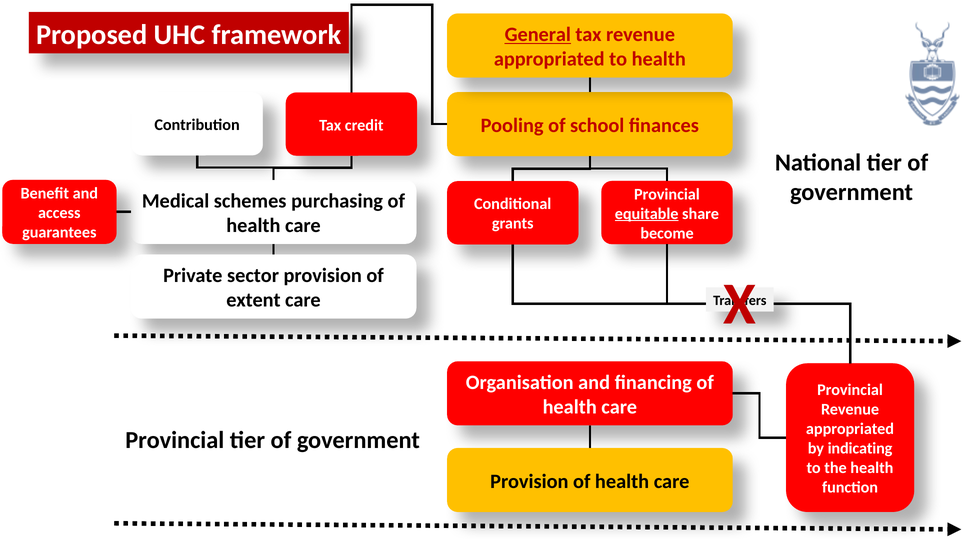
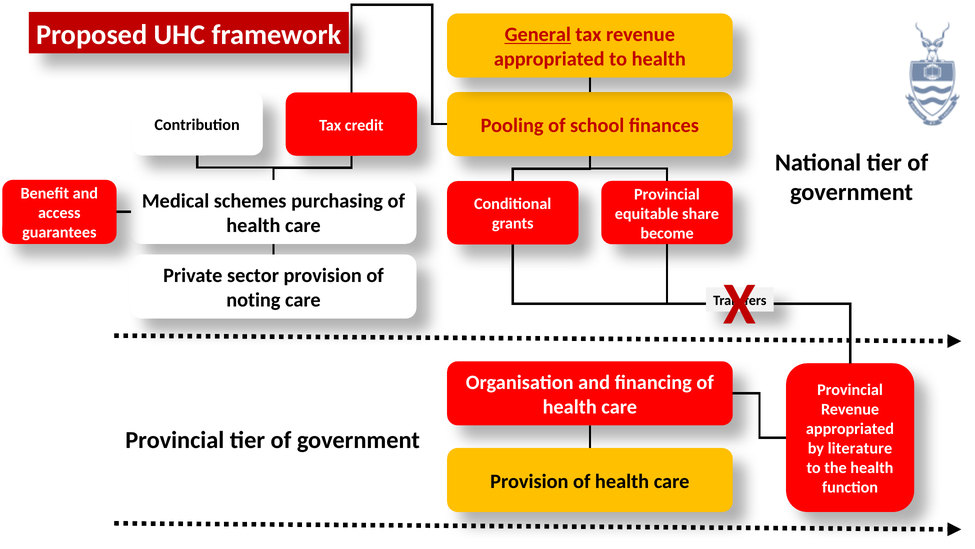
equitable underline: present -> none
extent: extent -> noting
indicating: indicating -> literature
